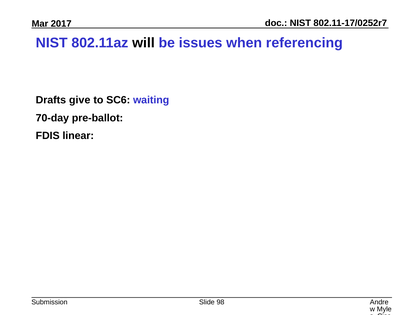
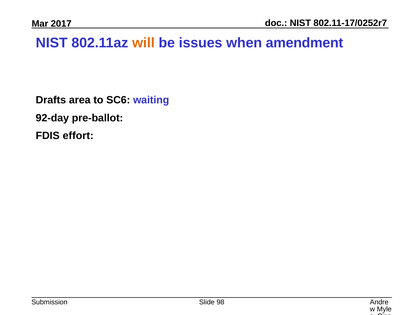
will colour: black -> orange
referencing: referencing -> amendment
give: give -> area
70-day: 70-day -> 92-day
linear: linear -> effort
